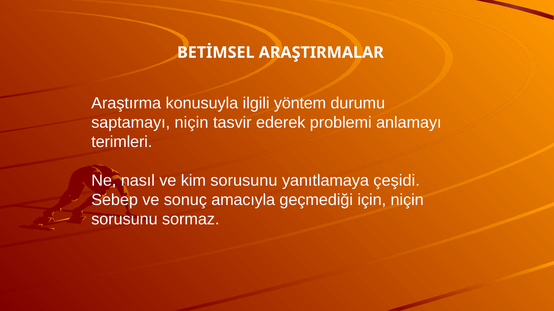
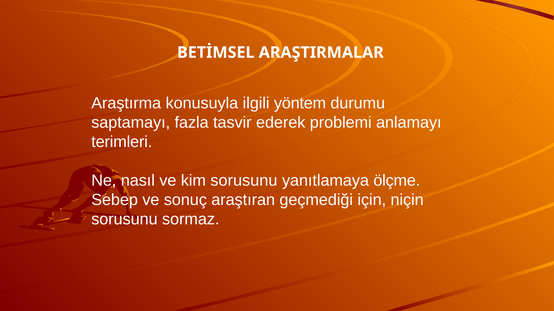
saptamayı niçin: niçin -> fazla
çeşidi: çeşidi -> ölçme
amacıyla: amacıyla -> araştıran
